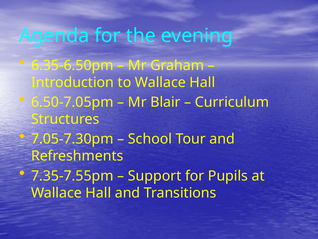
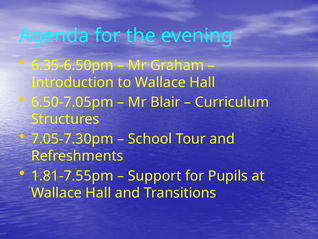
7.35-7.55pm: 7.35-7.55pm -> 1.81-7.55pm
